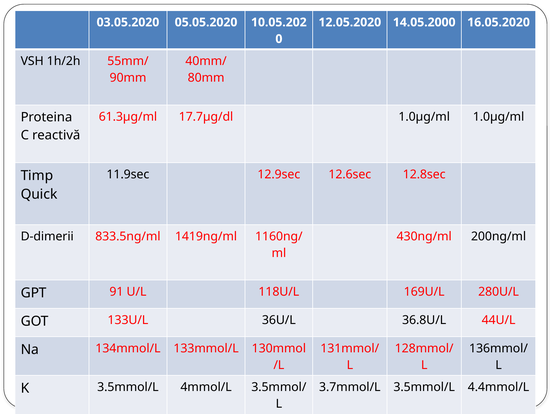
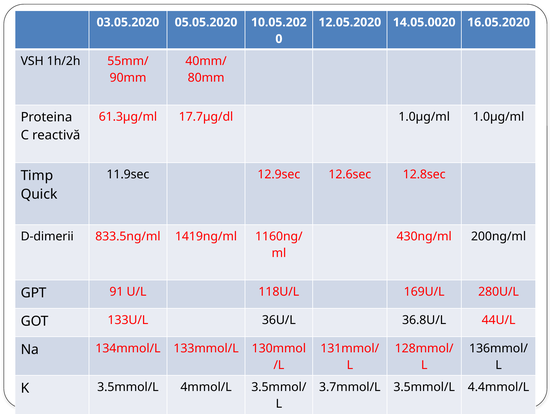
14.05.2000: 14.05.2000 -> 14.05.0020
